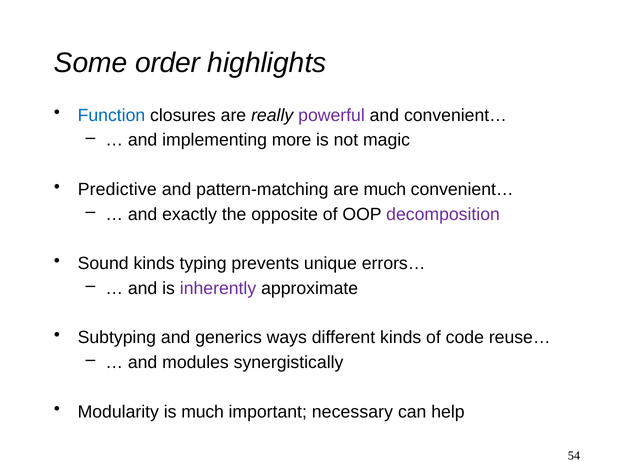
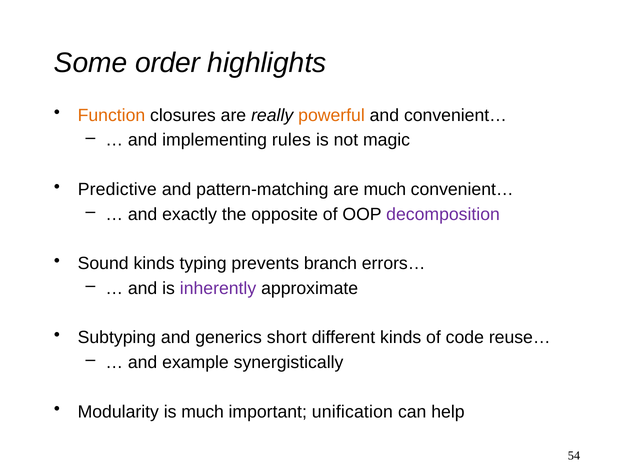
Function colour: blue -> orange
powerful colour: purple -> orange
more: more -> rules
unique: unique -> branch
ways: ways -> short
modules: modules -> example
necessary: necessary -> unification
